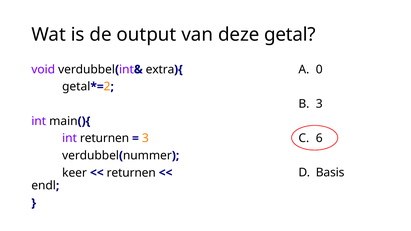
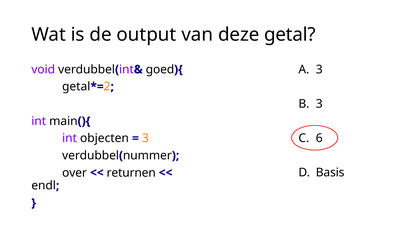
extra: extra -> goed
0 at (319, 69): 0 -> 3
int returnen: returnen -> objecten
keer: keer -> over
